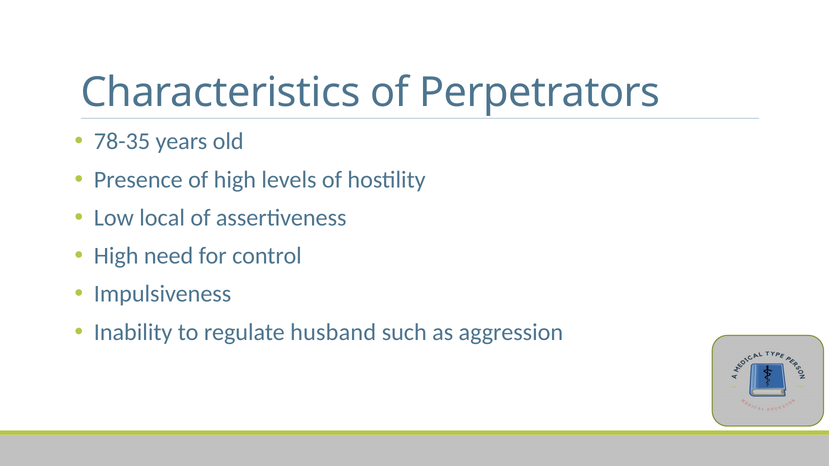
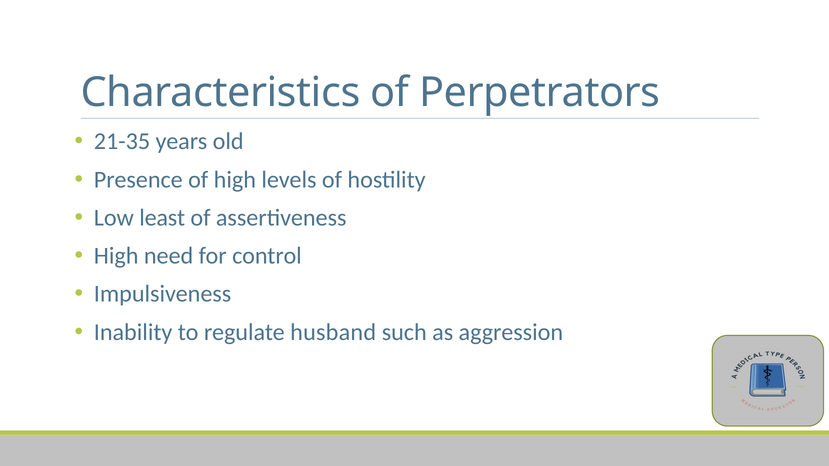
78-35: 78-35 -> 21-35
local: local -> least
